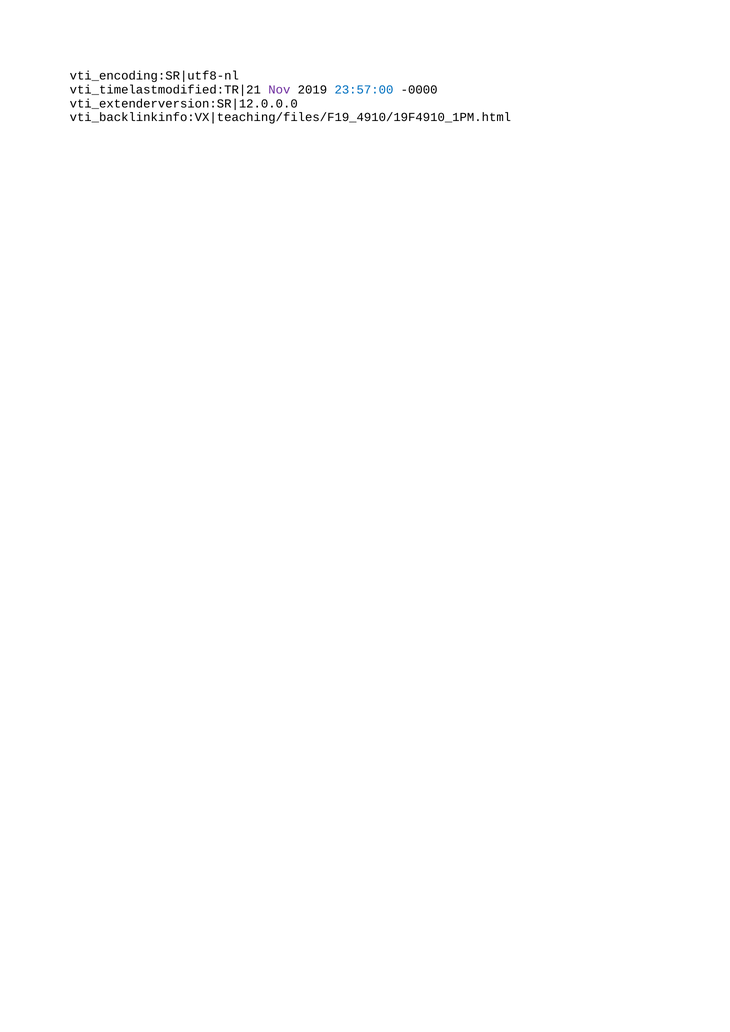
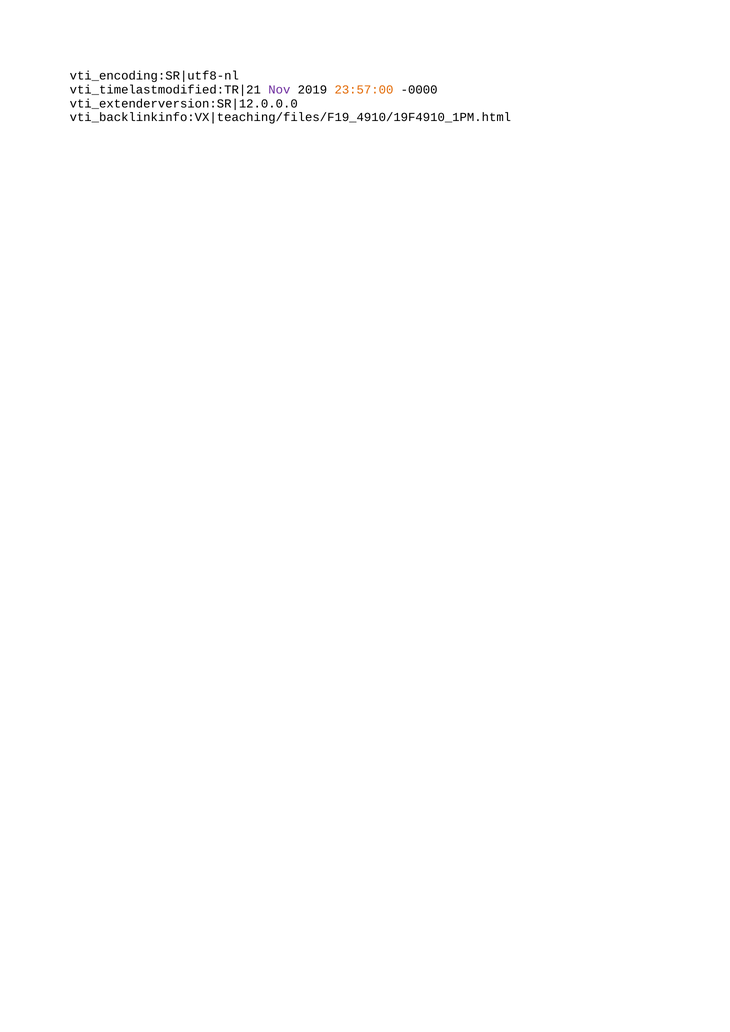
23:57:00 colour: blue -> orange
